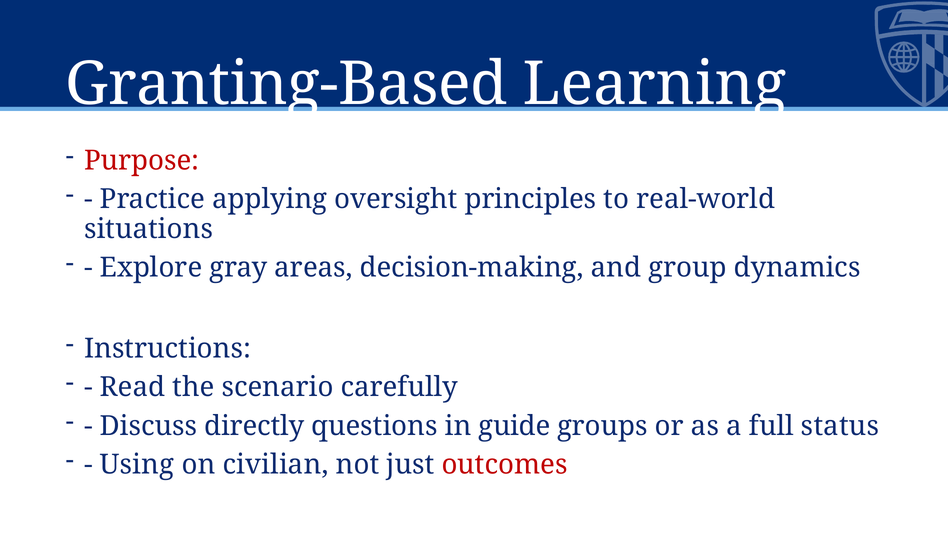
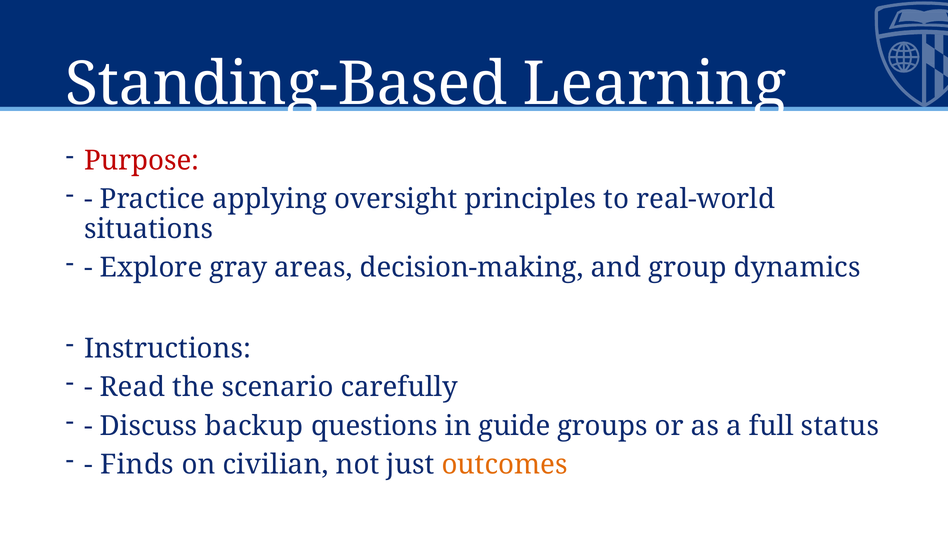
Granting-Based: Granting-Based -> Standing-Based
directly: directly -> backup
Using: Using -> Finds
outcomes colour: red -> orange
